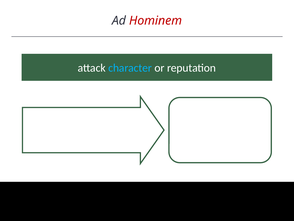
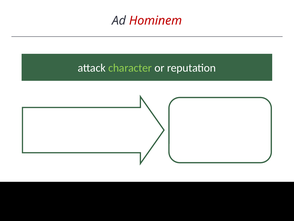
character colour: light blue -> light green
